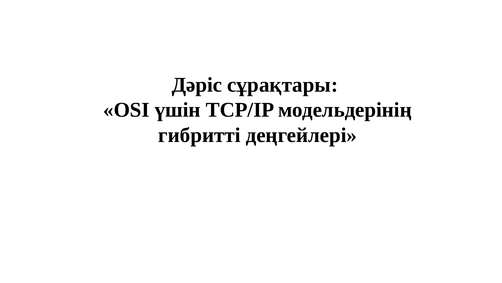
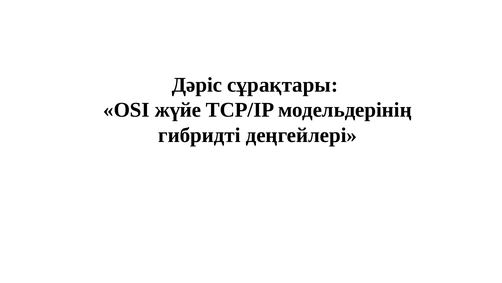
үшін: үшін -> жүйе
гибритті: гибритті -> гибридті
